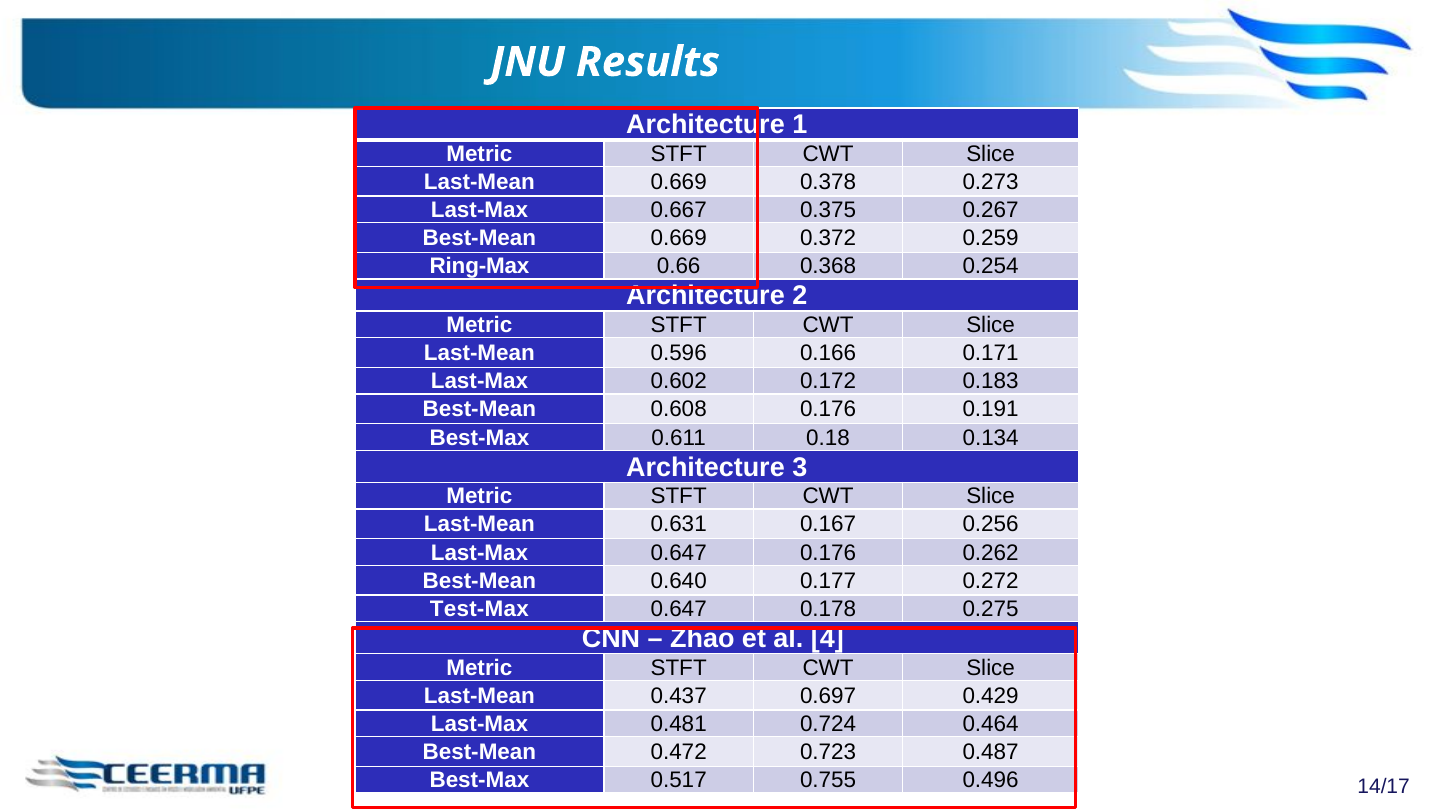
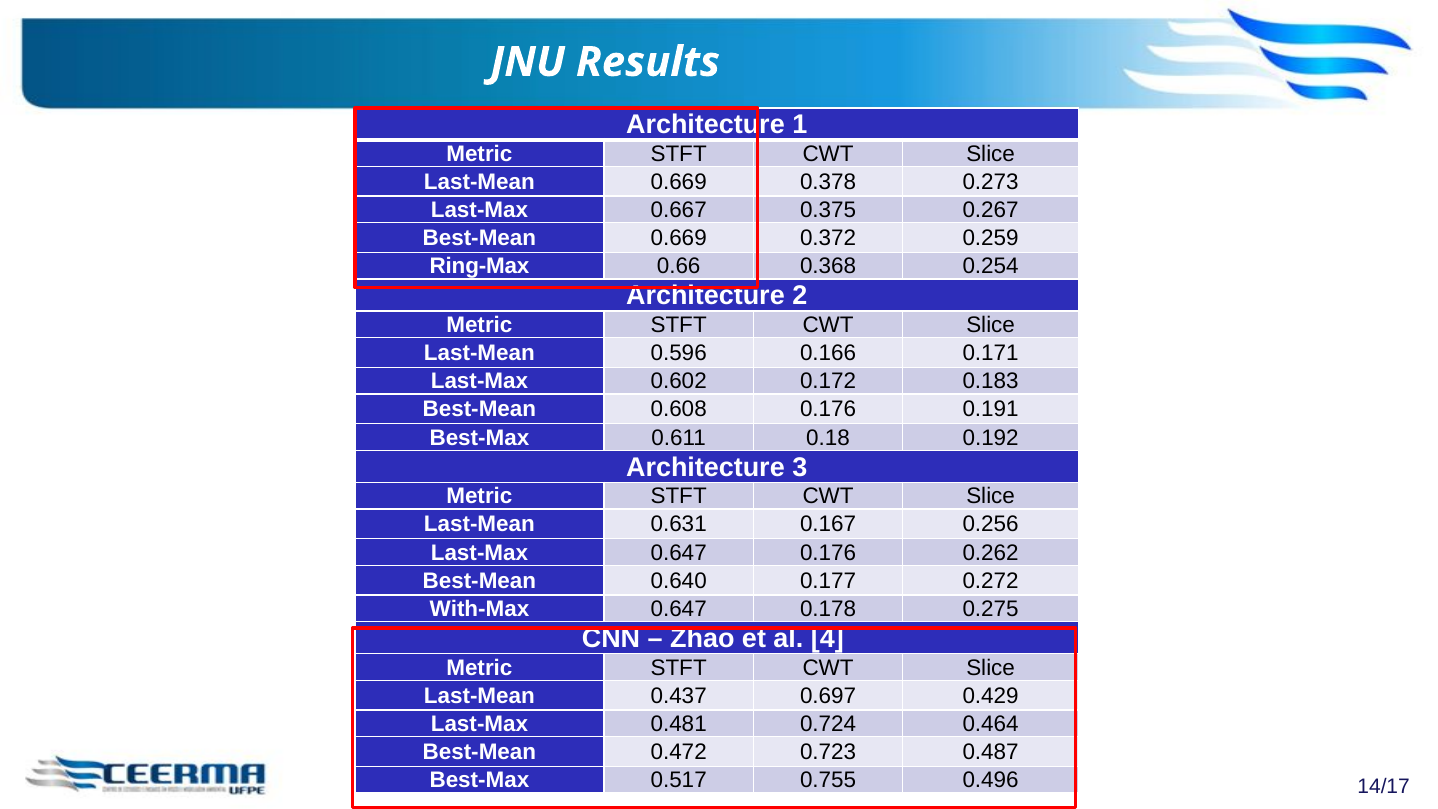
0.134: 0.134 -> 0.192
Test-Max: Test-Max -> With-Max
